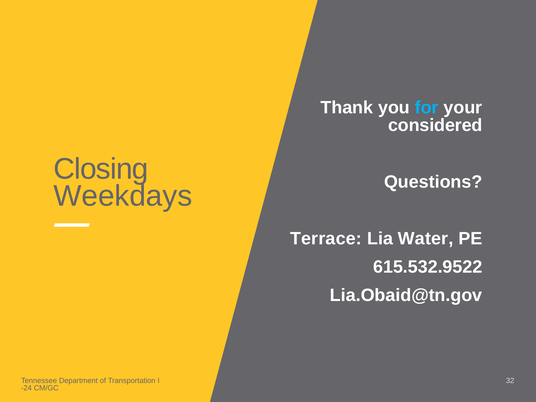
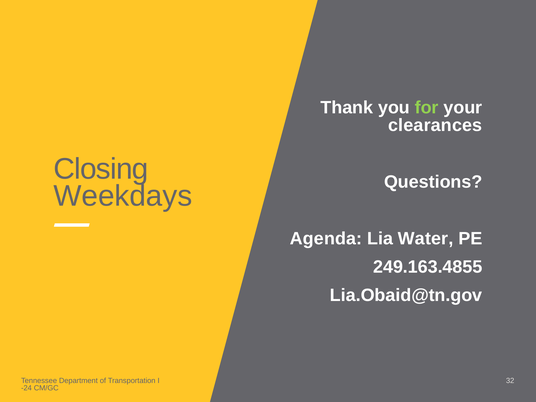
for colour: light blue -> light green
considered: considered -> clearances
Terrace: Terrace -> Agenda
615.532.9522: 615.532.9522 -> 249.163.4855
